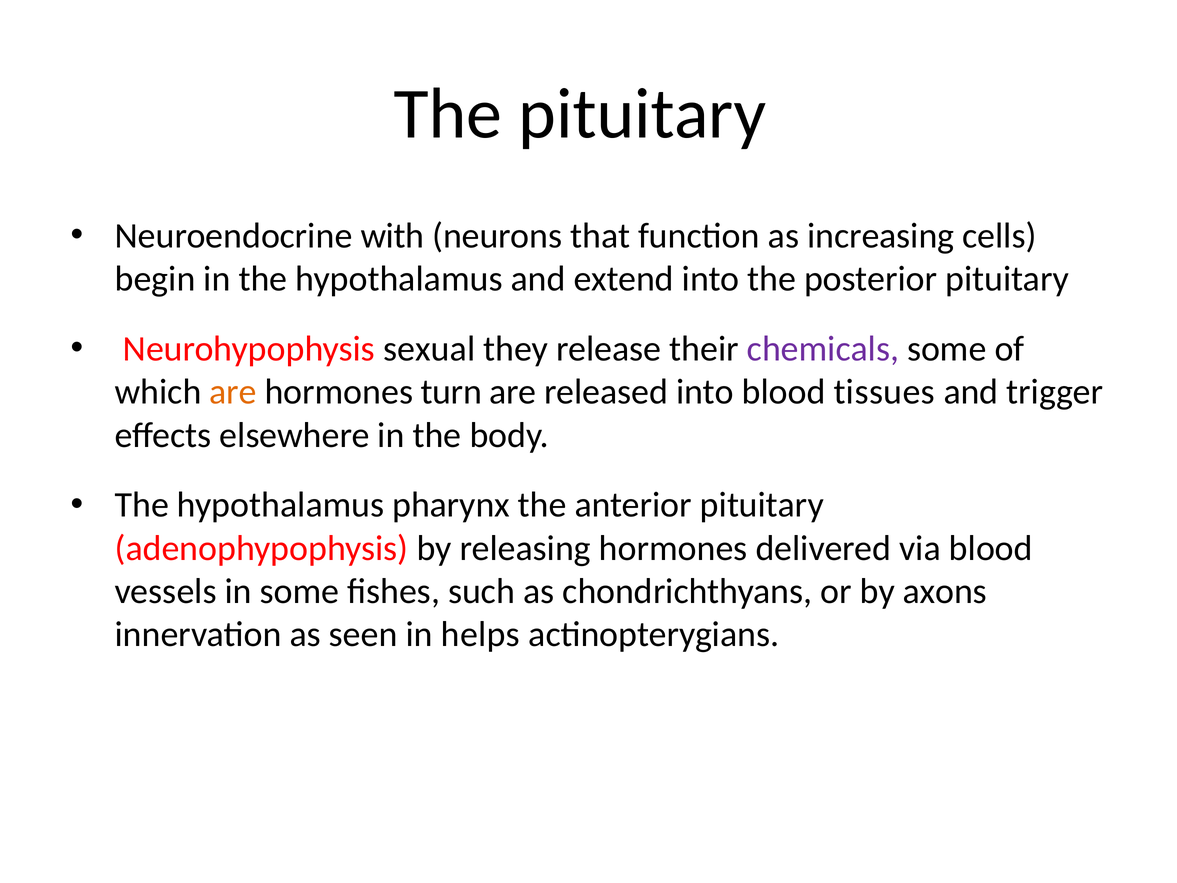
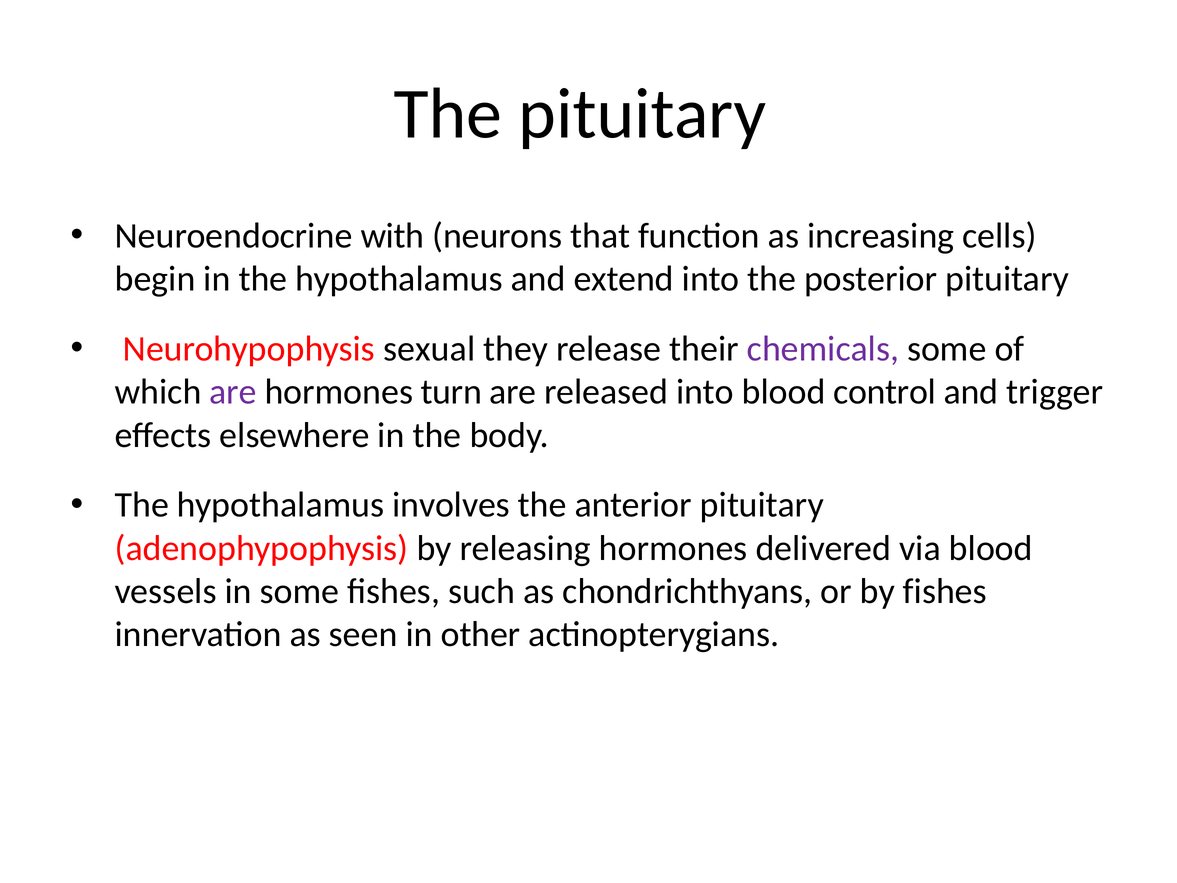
are at (233, 392) colour: orange -> purple
tissues: tissues -> control
pharynx: pharynx -> involves
by axons: axons -> fishes
helps: helps -> other
